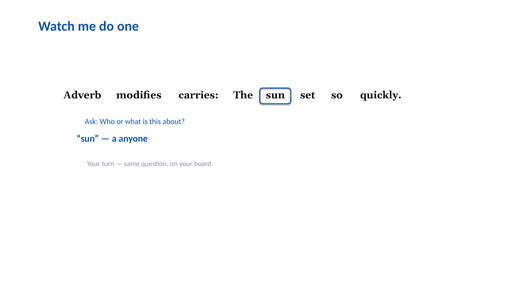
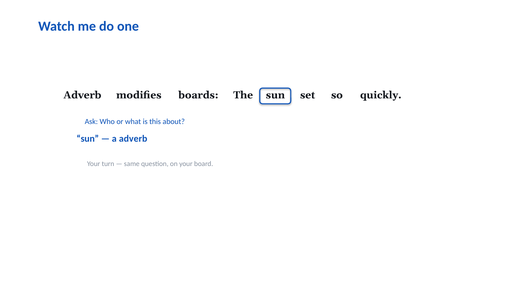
carries: carries -> boards
a anyone: anyone -> adverb
